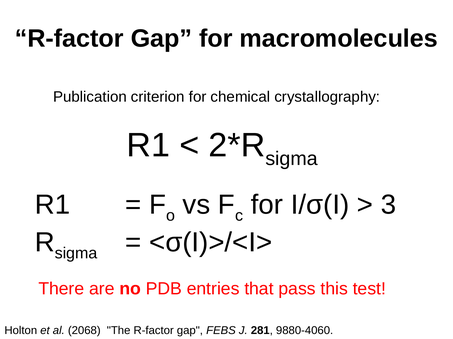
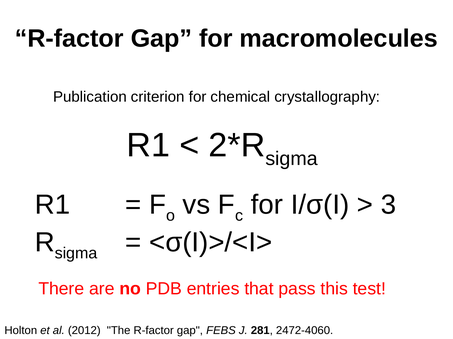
2068: 2068 -> 2012
9880-4060: 9880-4060 -> 2472-4060
